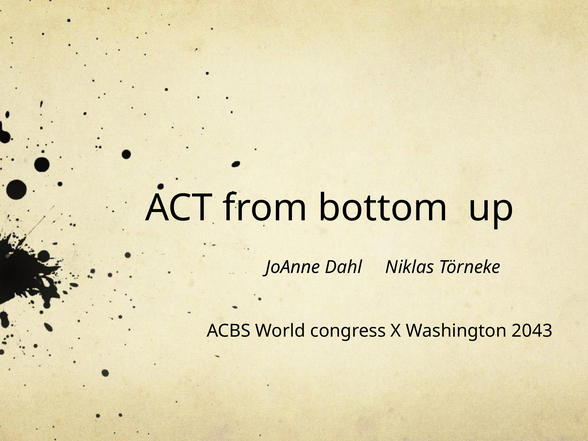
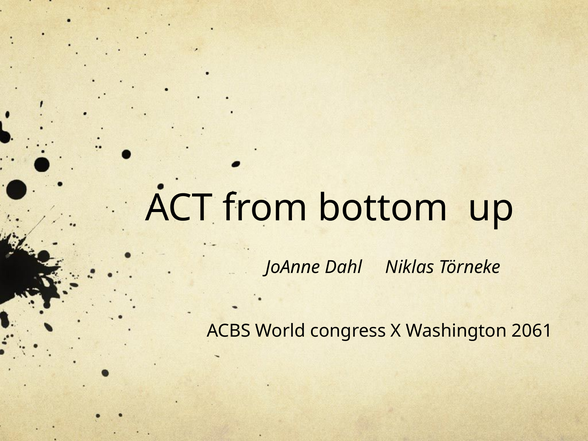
2043: 2043 -> 2061
